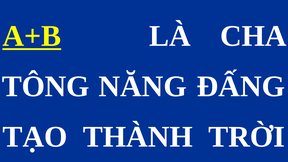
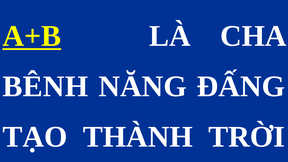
TÔNG: TÔNG -> BÊNH
